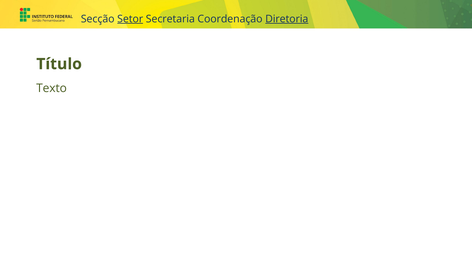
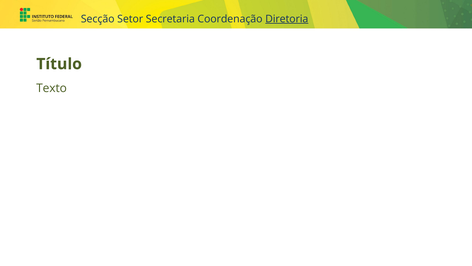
Setor underline: present -> none
